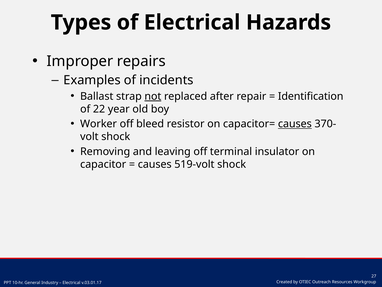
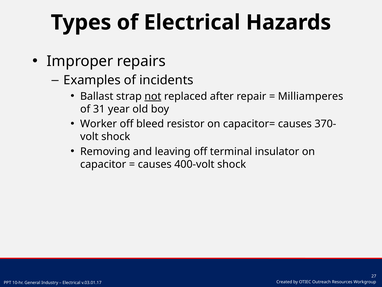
Identification: Identification -> Milliamperes
22: 22 -> 31
causes at (295, 124) underline: present -> none
519-volt: 519-volt -> 400-volt
